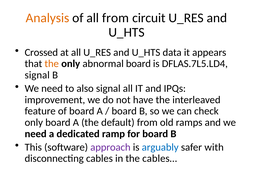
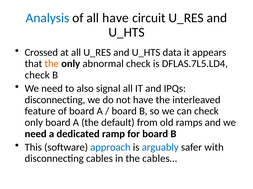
Analysis colour: orange -> blue
all from: from -> have
abnormal board: board -> check
signal at (37, 75): signal -> check
improvement at (55, 100): improvement -> disconnecting
approach colour: purple -> blue
